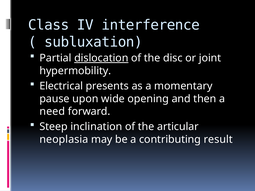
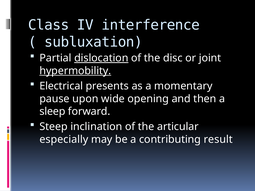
hypermobility underline: none -> present
need: need -> sleep
neoplasia: neoplasia -> especially
